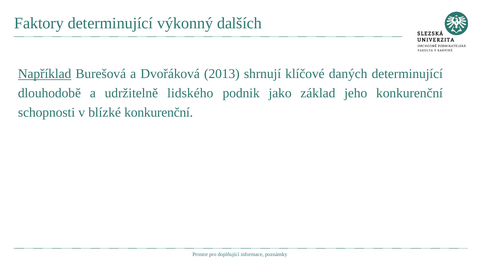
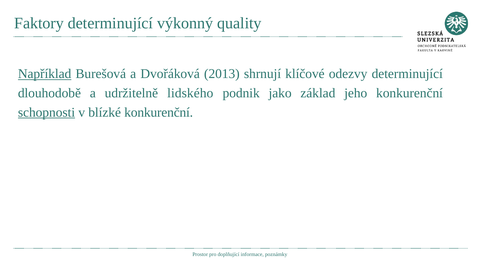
dalších: dalších -> quality
daných: daných -> odezvy
schopnosti underline: none -> present
